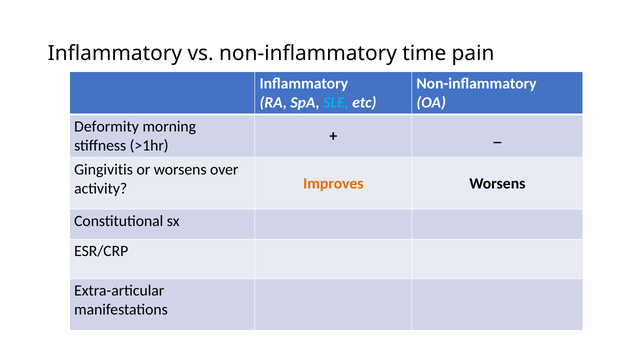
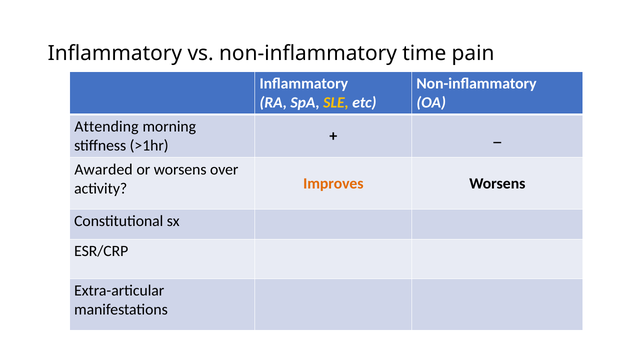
SLE colour: light blue -> yellow
Deformity: Deformity -> Attending
Gingivitis: Gingivitis -> Awarded
